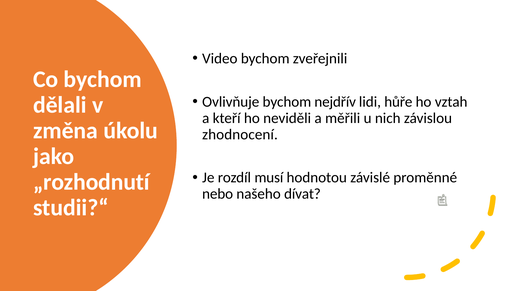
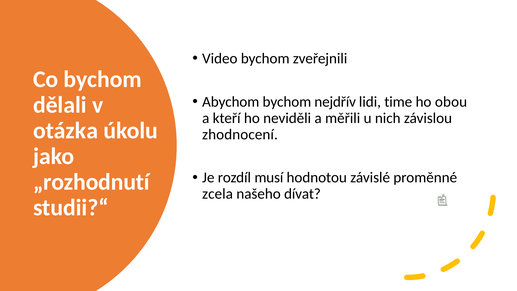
Ovlivňuje: Ovlivňuje -> Abychom
hůře: hůře -> time
vztah: vztah -> obou
změna: změna -> otázka
nebo: nebo -> zcela
